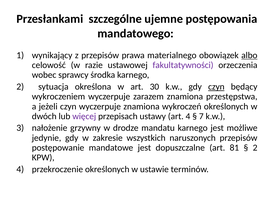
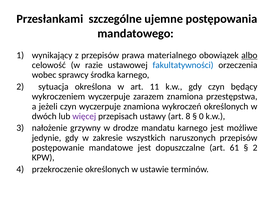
fakultatywności colour: purple -> blue
30: 30 -> 11
czyn at (216, 87) underline: present -> none
art 4: 4 -> 8
7: 7 -> 0
81: 81 -> 61
